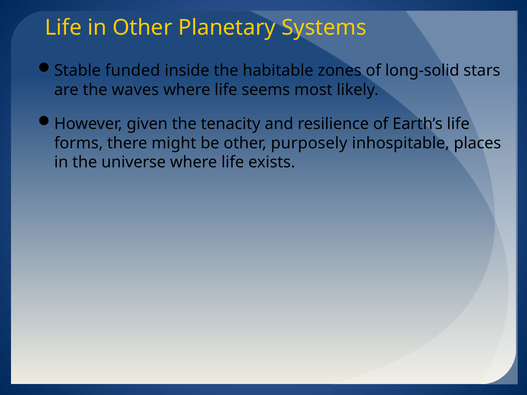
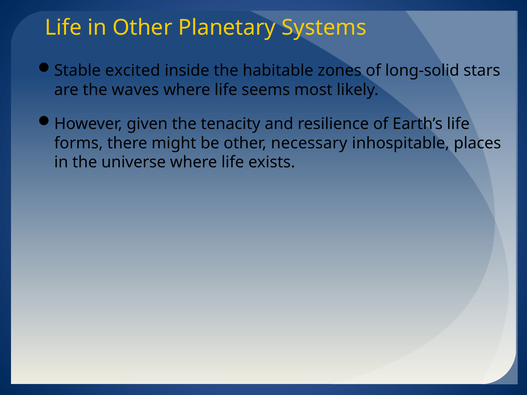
funded: funded -> excited
purposely: purposely -> necessary
